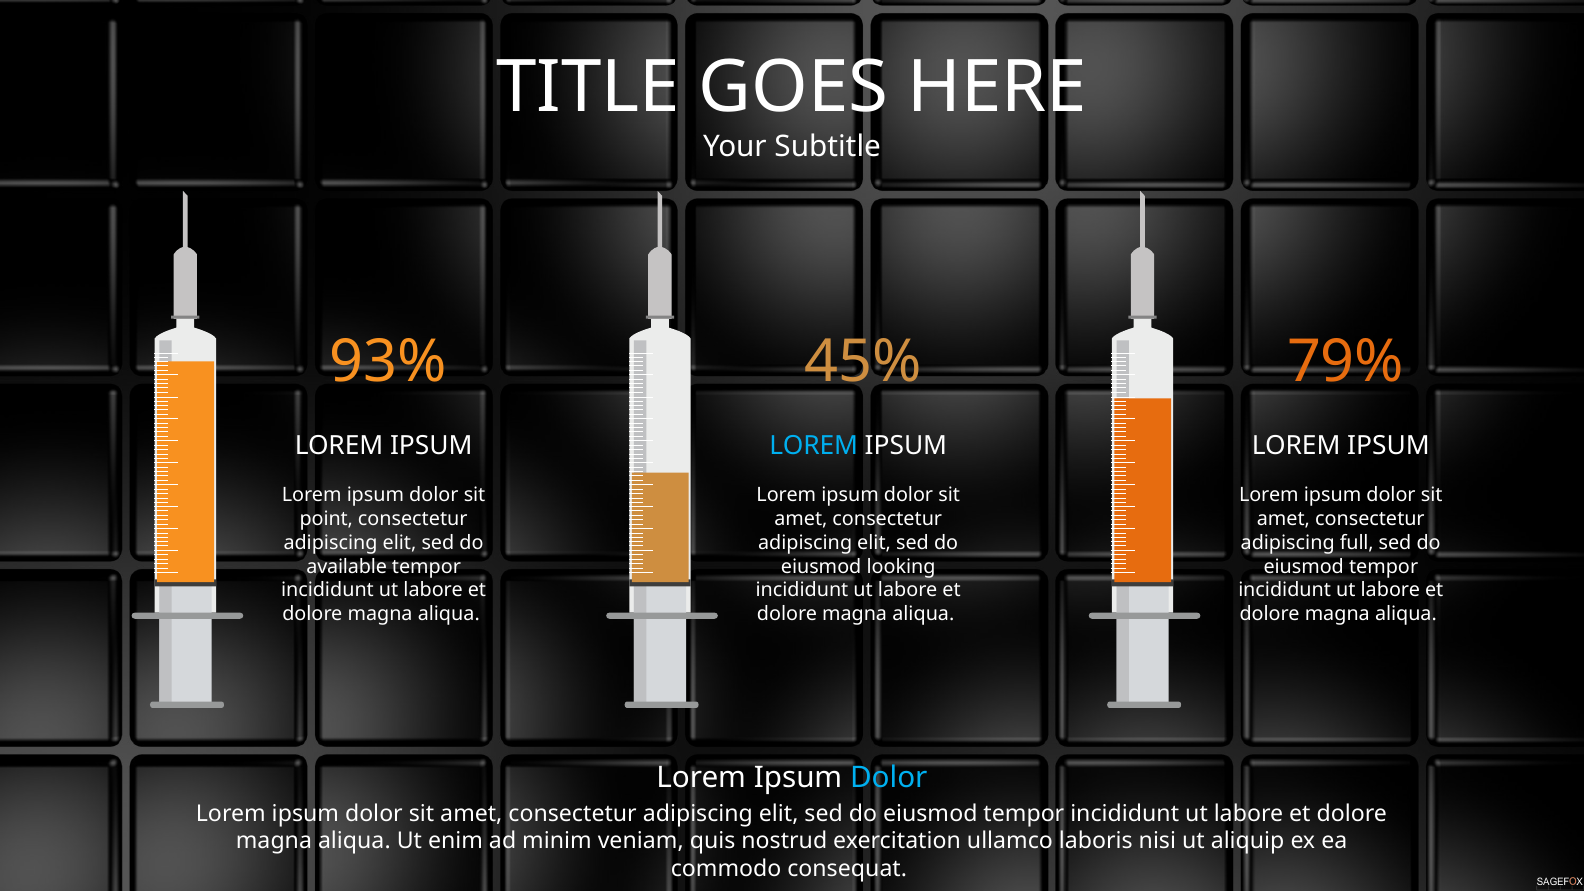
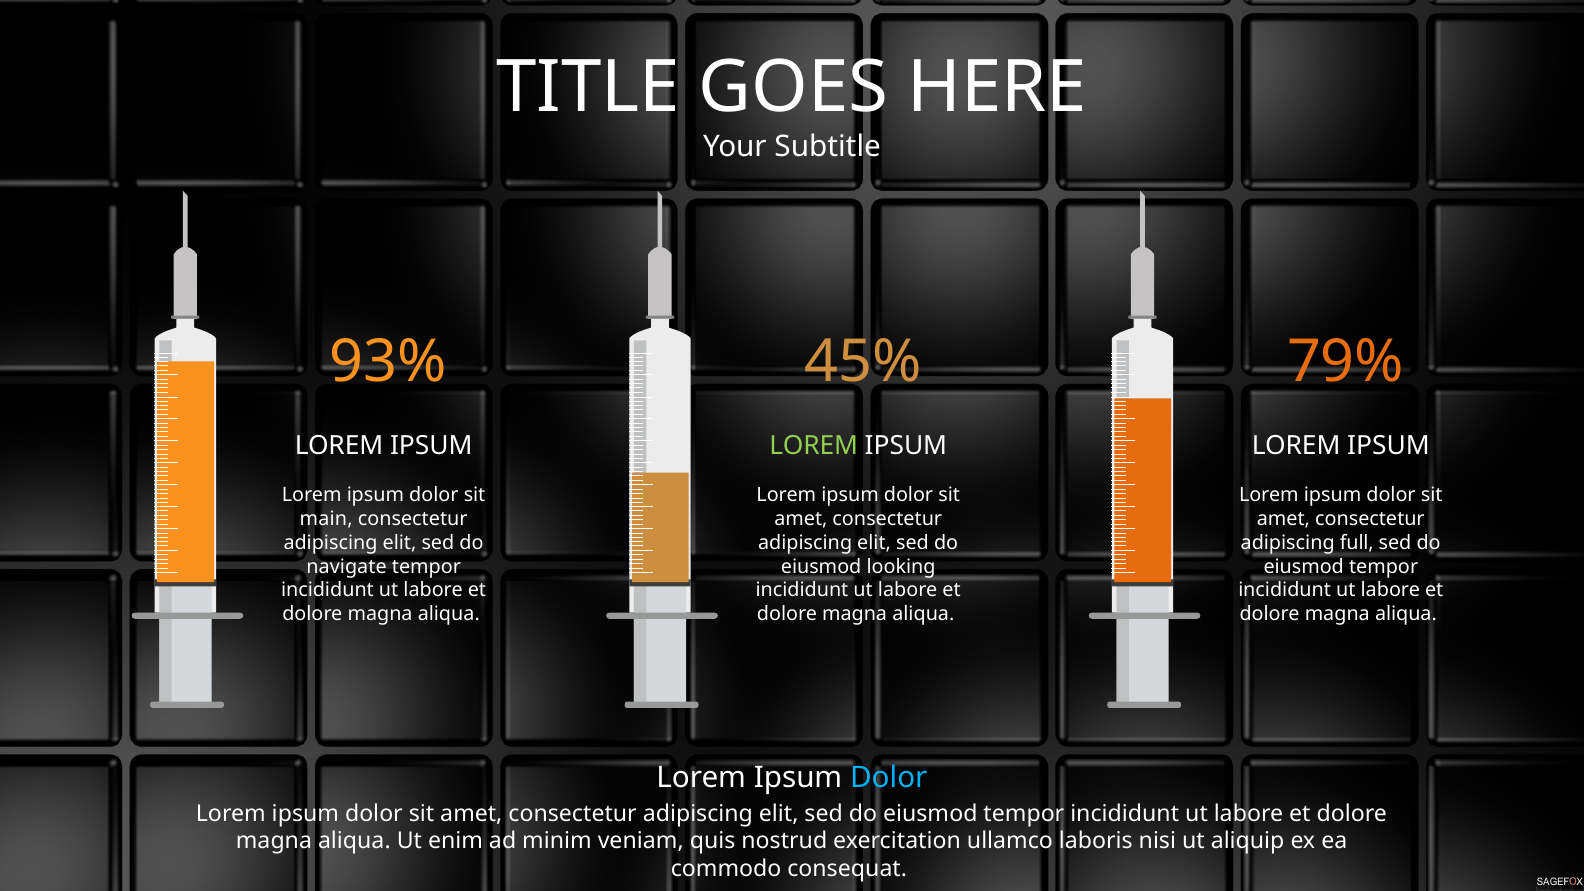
LOREM at (814, 446) colour: light blue -> light green
point: point -> main
available: available -> navigate
